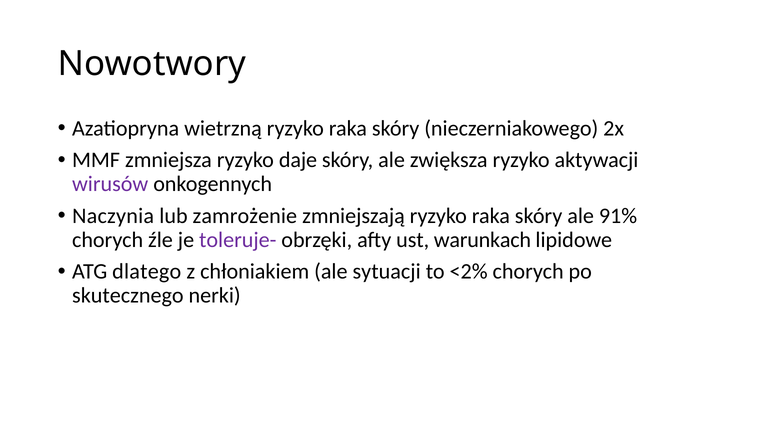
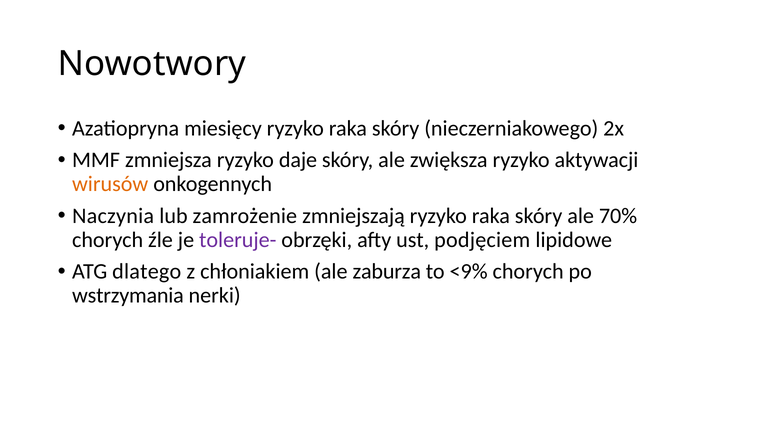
wietrzną: wietrzną -> miesięcy
wirusów colour: purple -> orange
91%: 91% -> 70%
warunkach: warunkach -> podjęciem
sytuacji: sytuacji -> zaburza
<2%: <2% -> <9%
skutecznego: skutecznego -> wstrzymania
